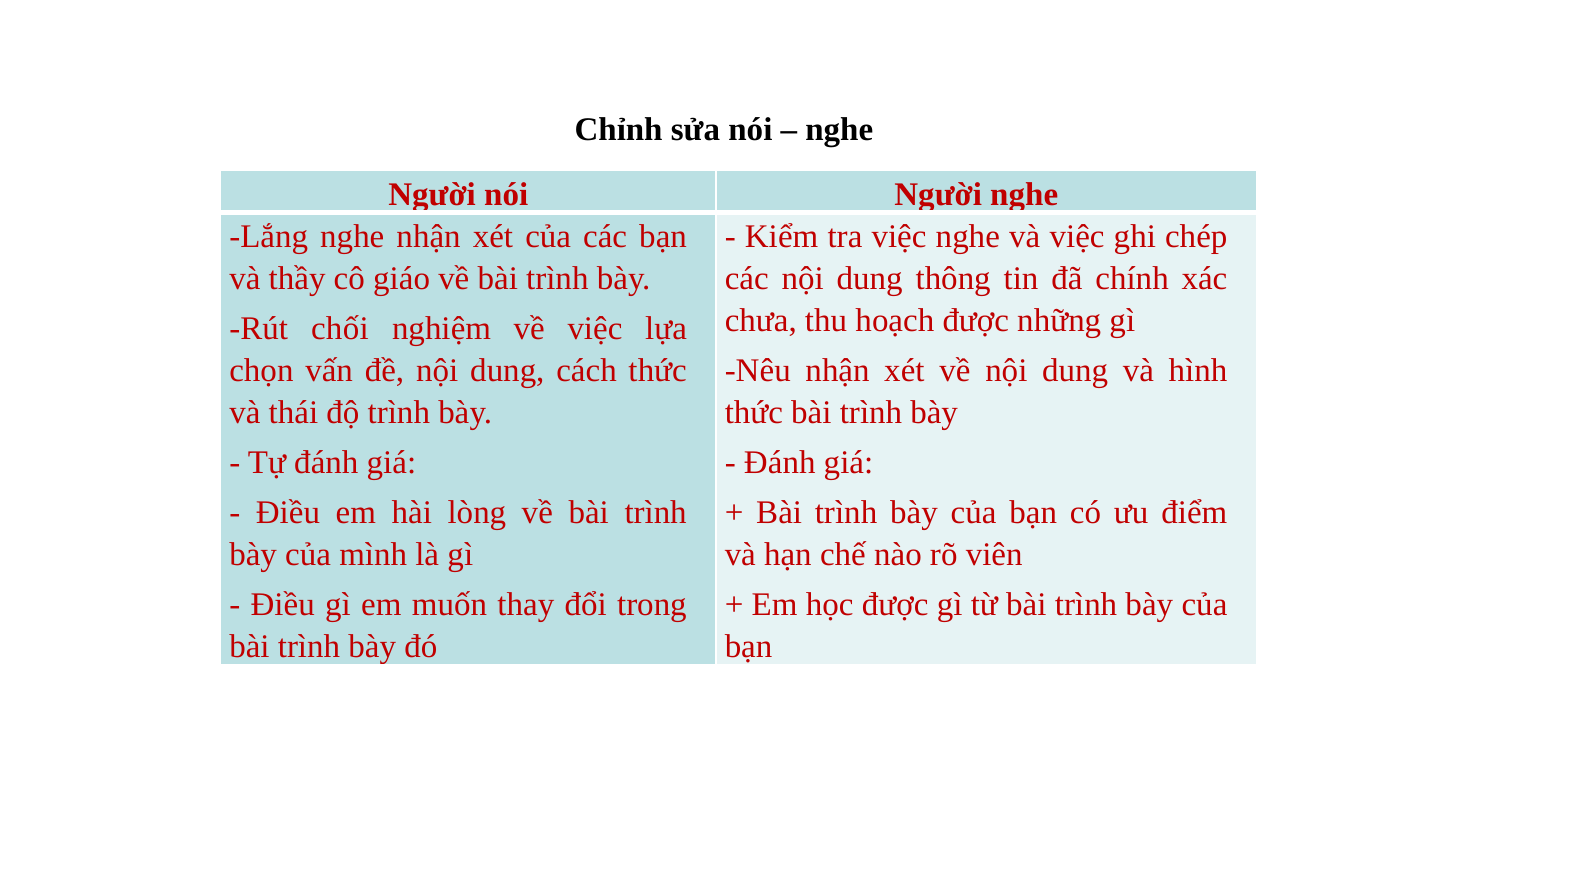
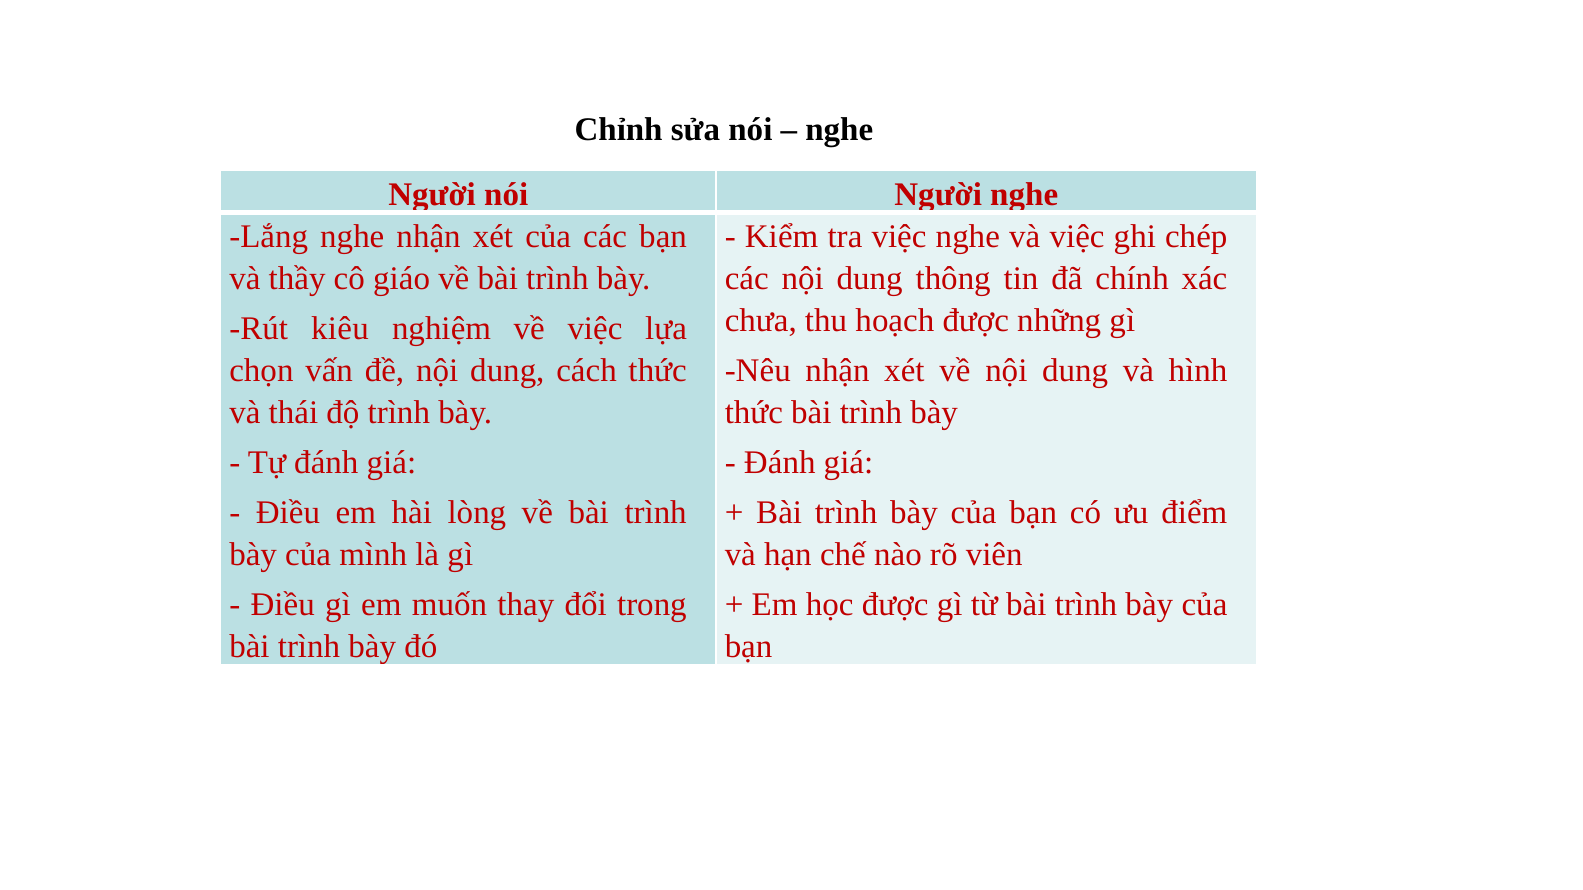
chối: chối -> kiêu
